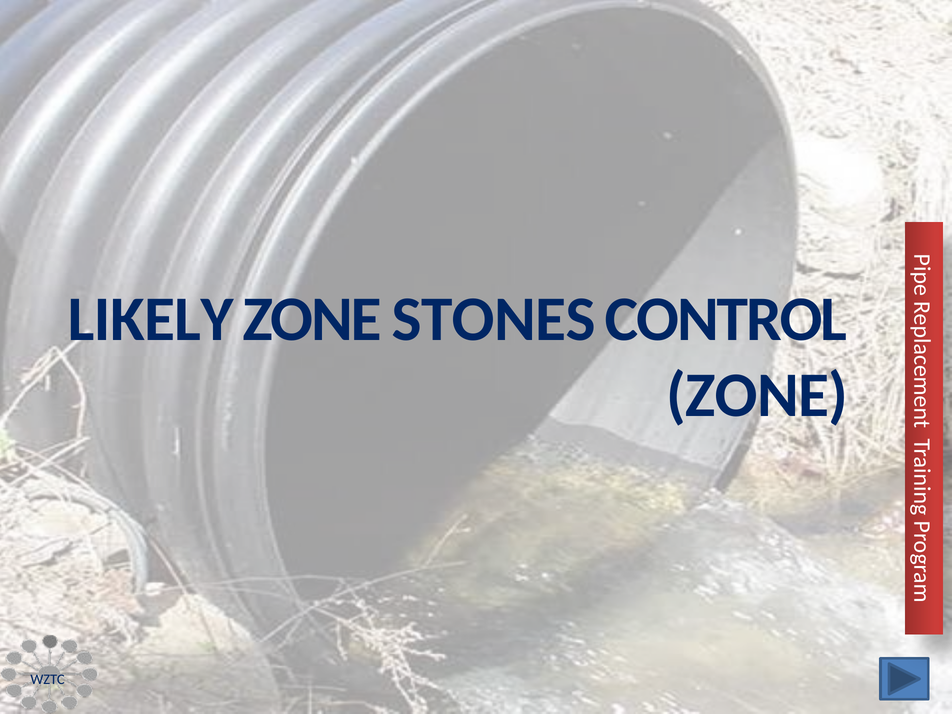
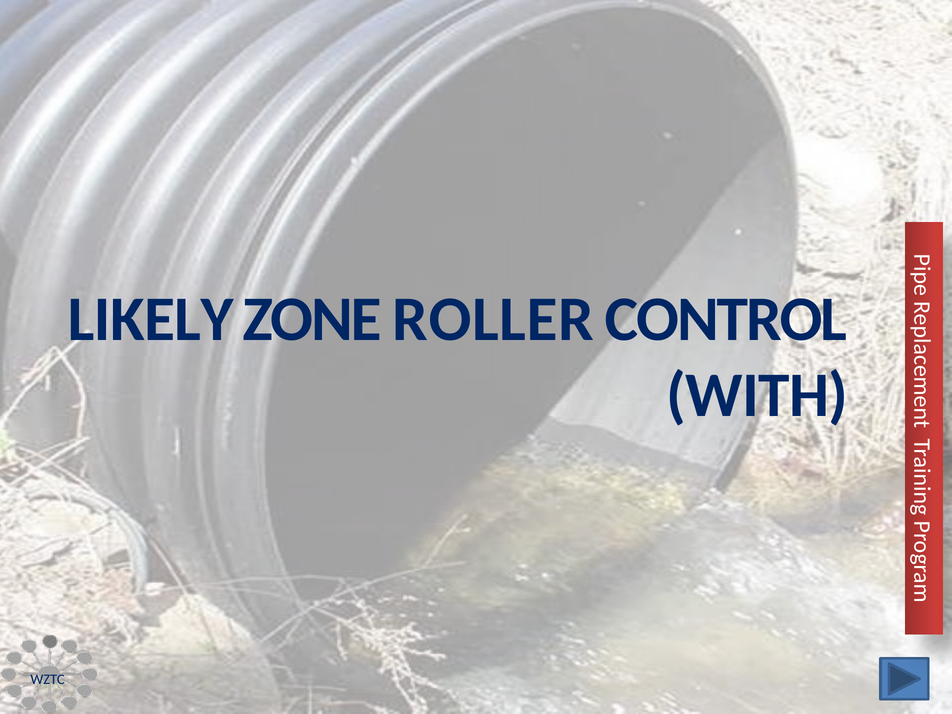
STONES: STONES -> ROLLER
ZONE at (757, 396): ZONE -> WITH
